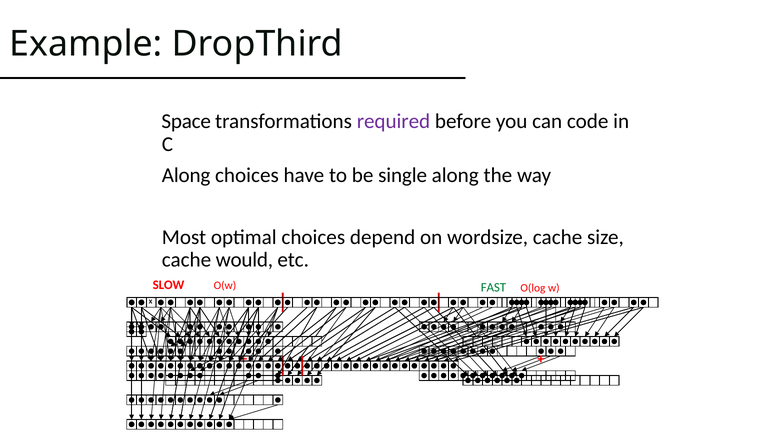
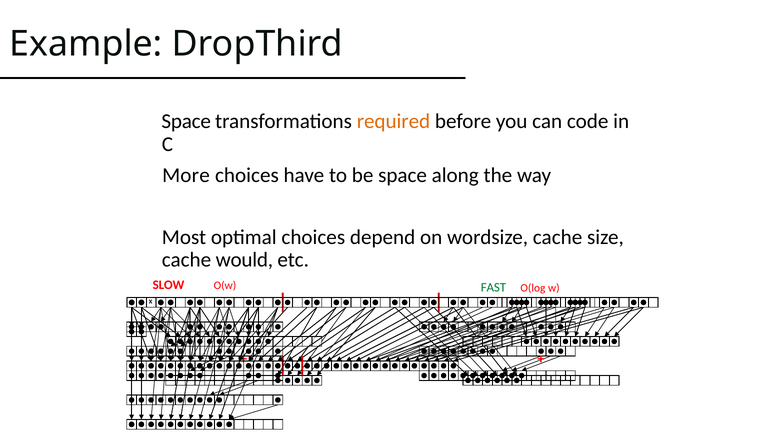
required colour: purple -> orange
Along at (186, 175): Along -> More
be single: single -> space
